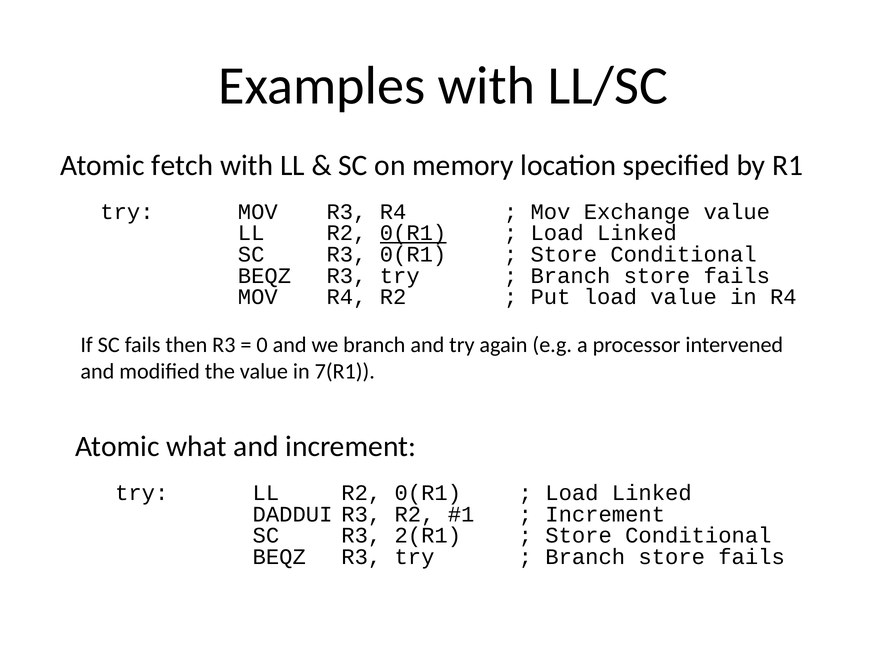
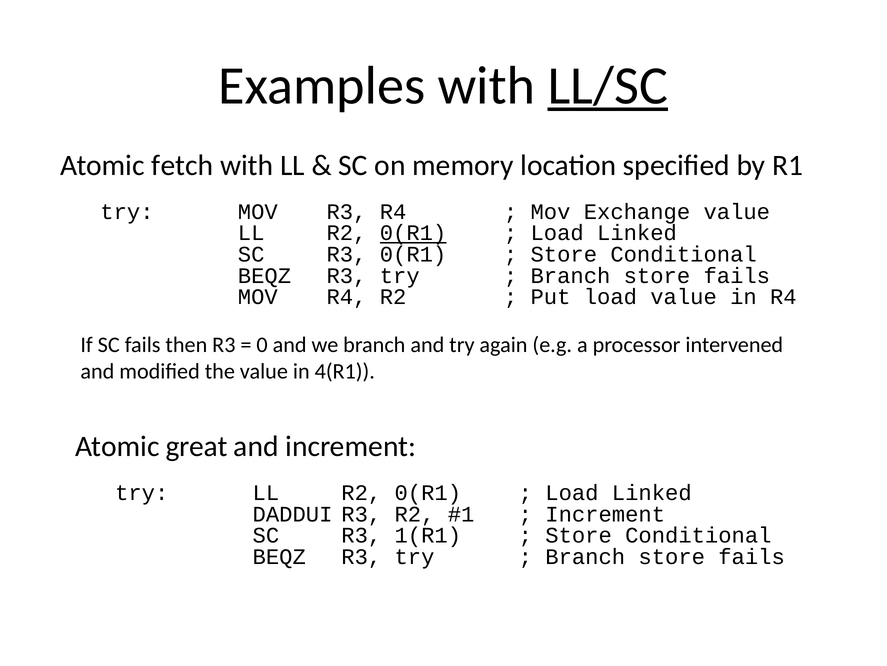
LL/SC underline: none -> present
7(R1: 7(R1 -> 4(R1
what: what -> great
2(R1: 2(R1 -> 1(R1
